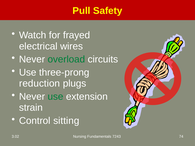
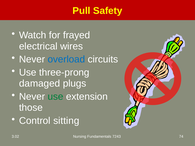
overload colour: green -> blue
reduction: reduction -> damaged
strain: strain -> those
